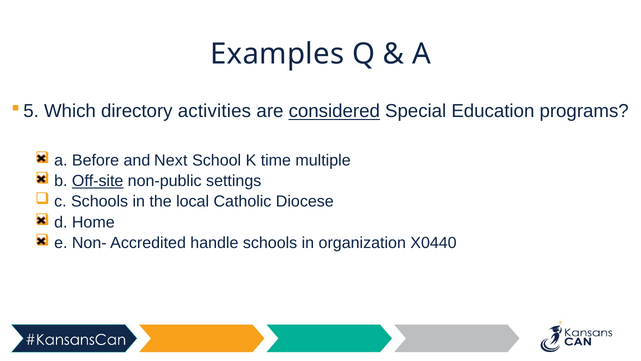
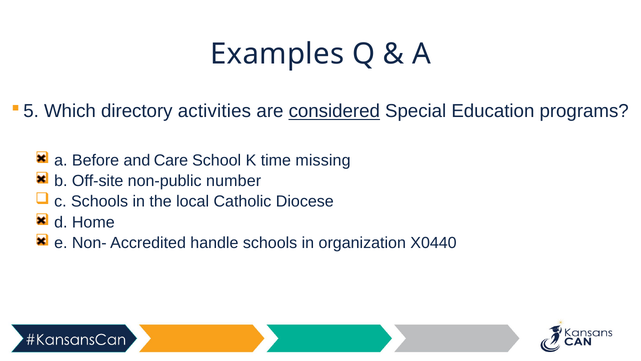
Next: Next -> Care
multiple: multiple -> missing
Off-site underline: present -> none
settings: settings -> number
